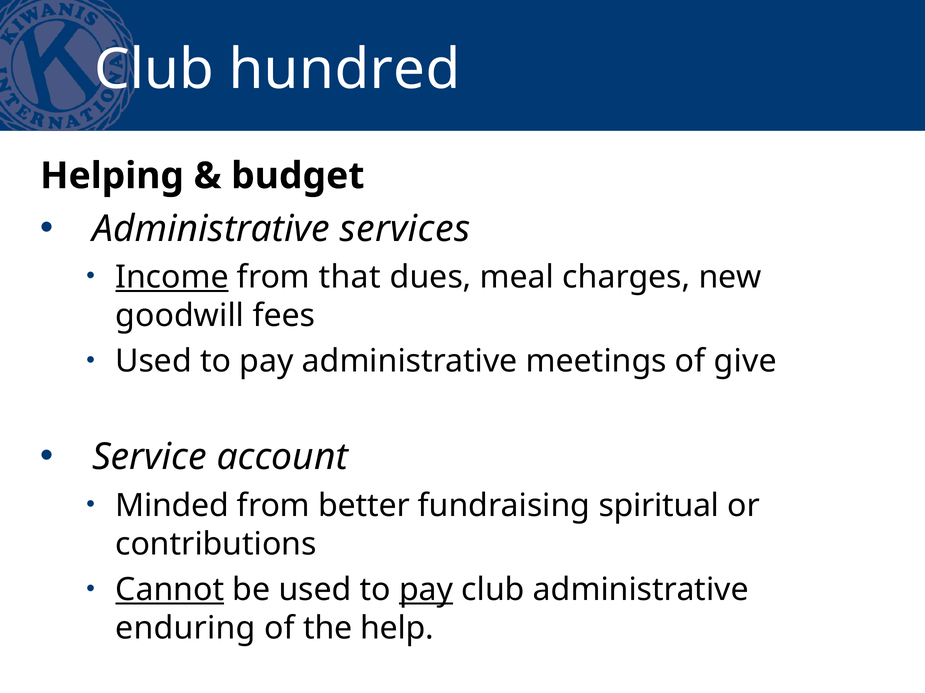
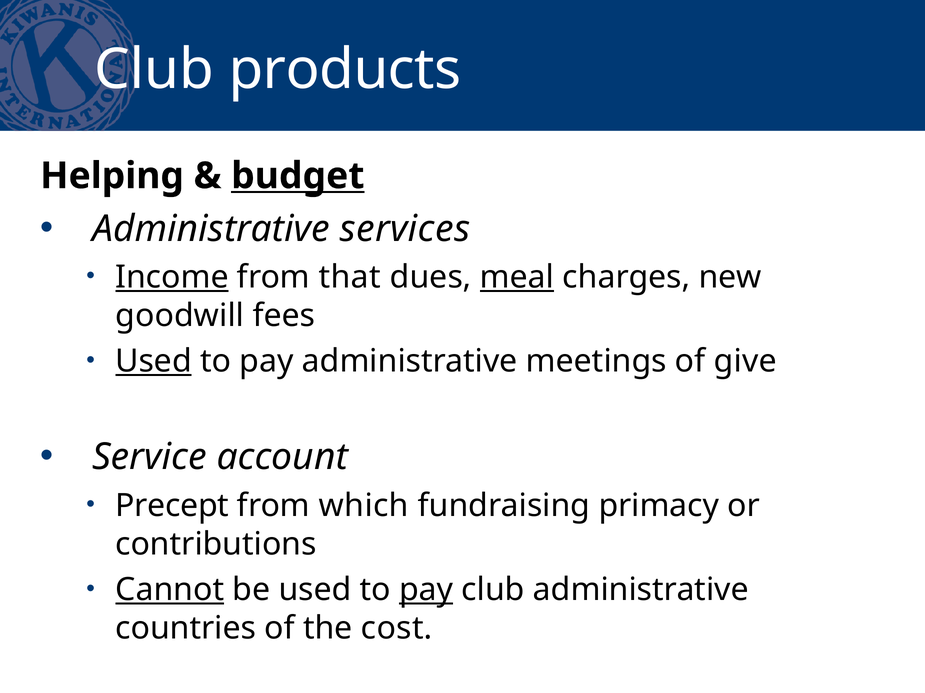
hundred: hundred -> products
budget underline: none -> present
meal underline: none -> present
Used at (154, 362) underline: none -> present
Minded: Minded -> Precept
better: better -> which
spiritual: spiritual -> primacy
enduring: enduring -> countries
help: help -> cost
